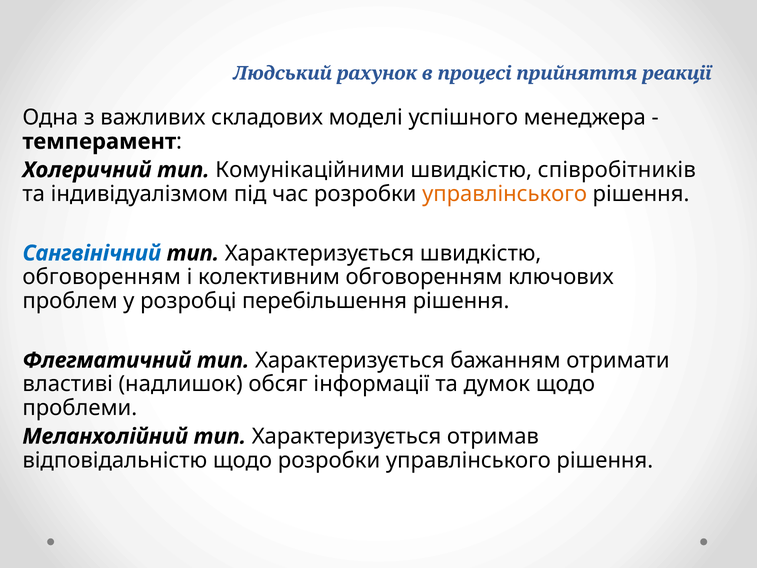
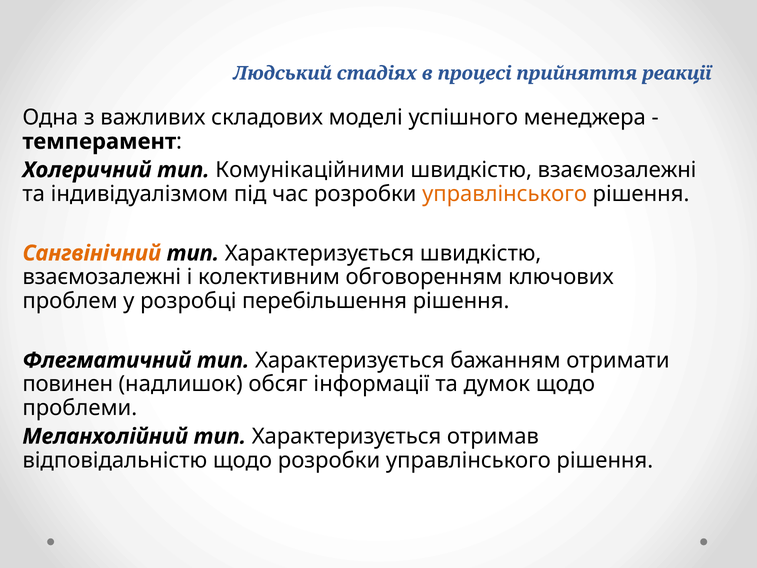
рахунок: рахунок -> стадіях
співробітників at (617, 170): співробітників -> взаємозалежні
Сангвінічний colour: blue -> orange
обговоренням at (102, 277): обговоренням -> взаємозалежні
властиві: властиві -> повинен
